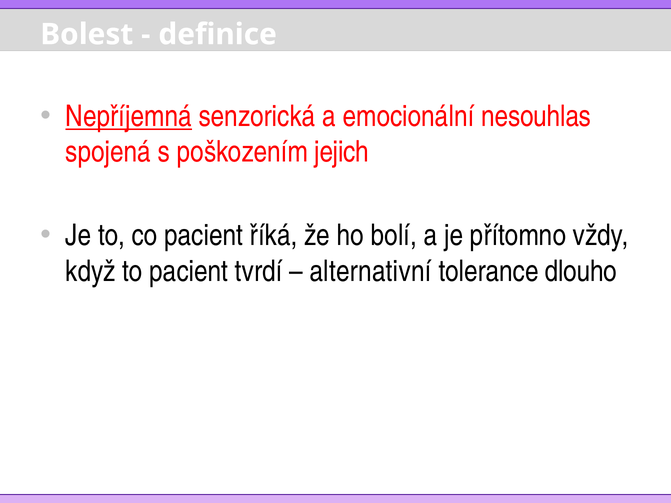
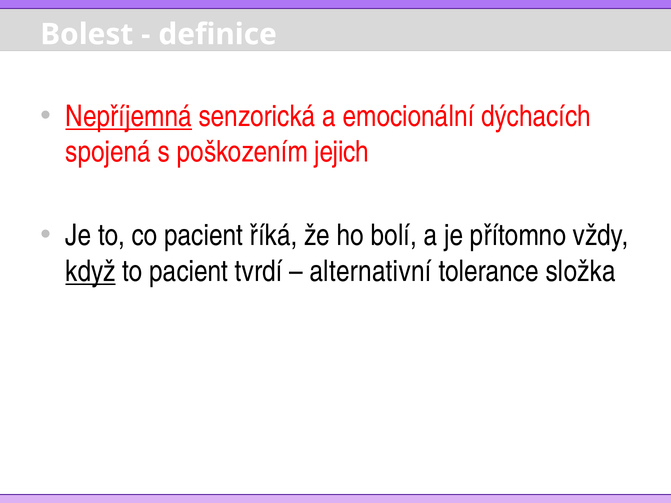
nesouhlas: nesouhlas -> dýchacích
když underline: none -> present
dlouho: dlouho -> složka
